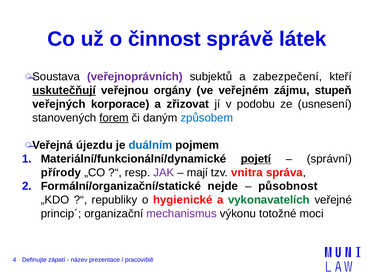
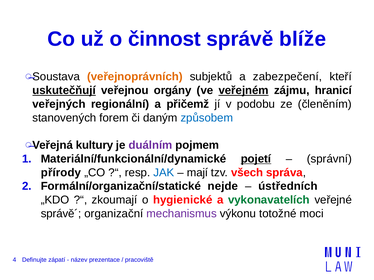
látek: látek -> blíže
veřejnoprávních colour: purple -> orange
veřejném underline: none -> present
stupeň: stupeň -> hranicí
korporace: korporace -> regionální
zřizovat: zřizovat -> přičemž
usnesení: usnesení -> členěním
forem underline: present -> none
újezdu: újezdu -> kultury
duálním colour: blue -> purple
JAK colour: purple -> blue
vnitra: vnitra -> všech
působnost: působnost -> ústředních
republiky: republiky -> zkoumají
princip´: princip´ -> správě´
